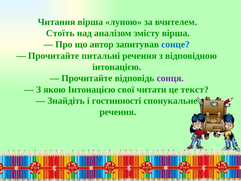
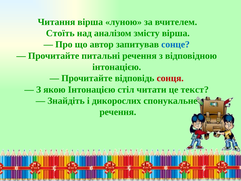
сонця colour: purple -> red
свої: свої -> стіл
гостинності: гостинності -> дикорослих
